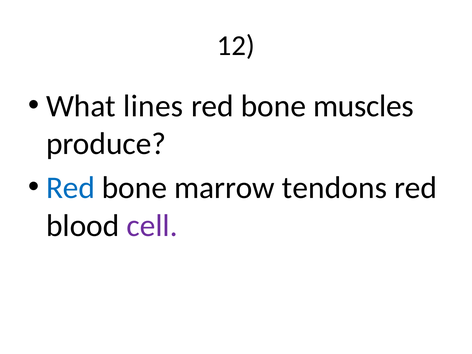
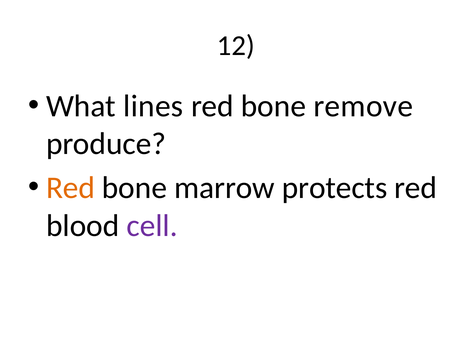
muscles: muscles -> remove
Red at (70, 188) colour: blue -> orange
tendons: tendons -> protects
